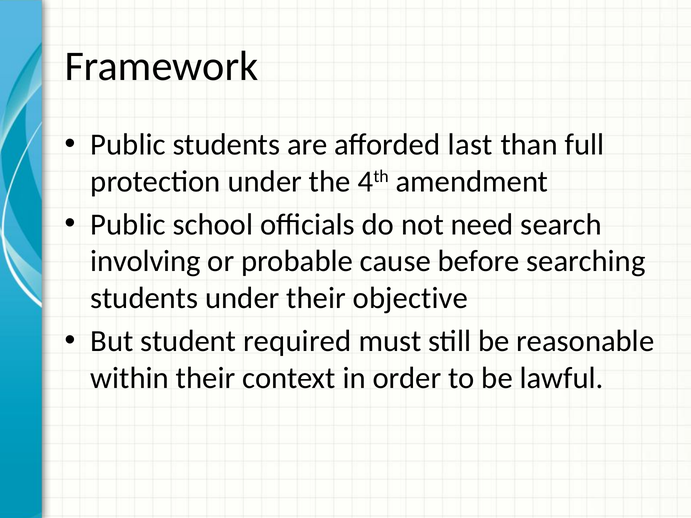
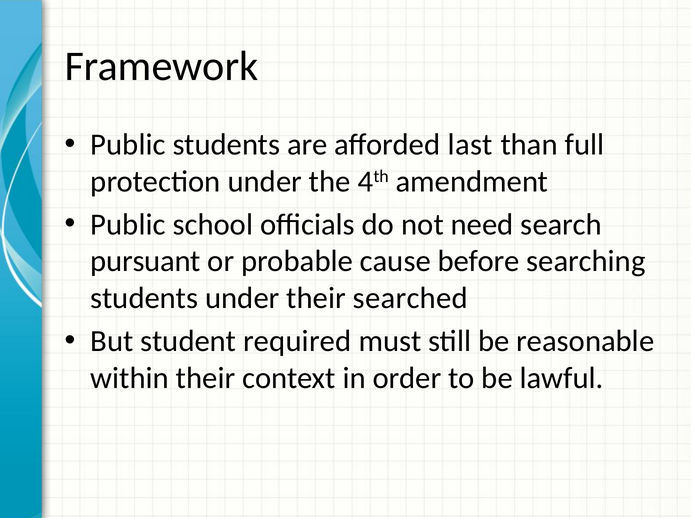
involving: involving -> pursuant
objective: objective -> searched
